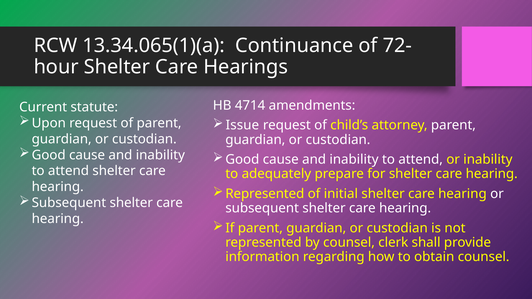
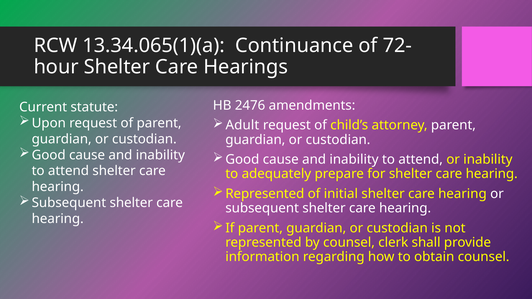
4714: 4714 -> 2476
Issue: Issue -> Adult
